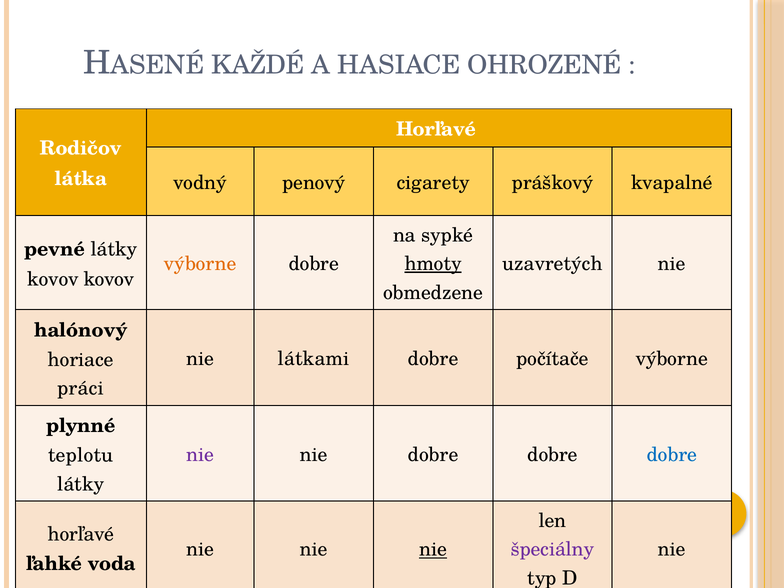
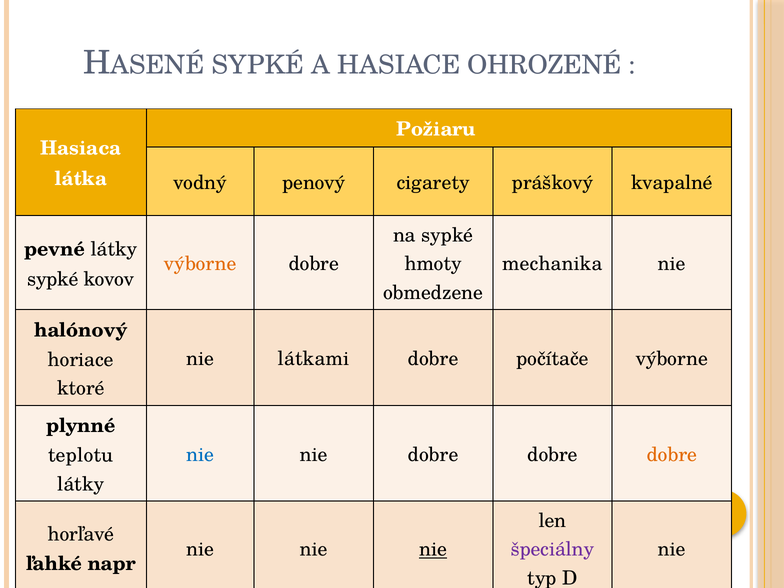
KAŽDÉ at (258, 65): KAŽDÉ -> SYPKÉ
Horľavé at (436, 129): Horľavé -> Požiaru
Rodičov: Rodičov -> Hasiaca
hmoty underline: present -> none
uzavretých: uzavretých -> mechanika
kovov at (53, 279): kovov -> sypké
práci: práci -> ktoré
nie at (200, 455) colour: purple -> blue
dobre at (672, 455) colour: blue -> orange
voda: voda -> napr
